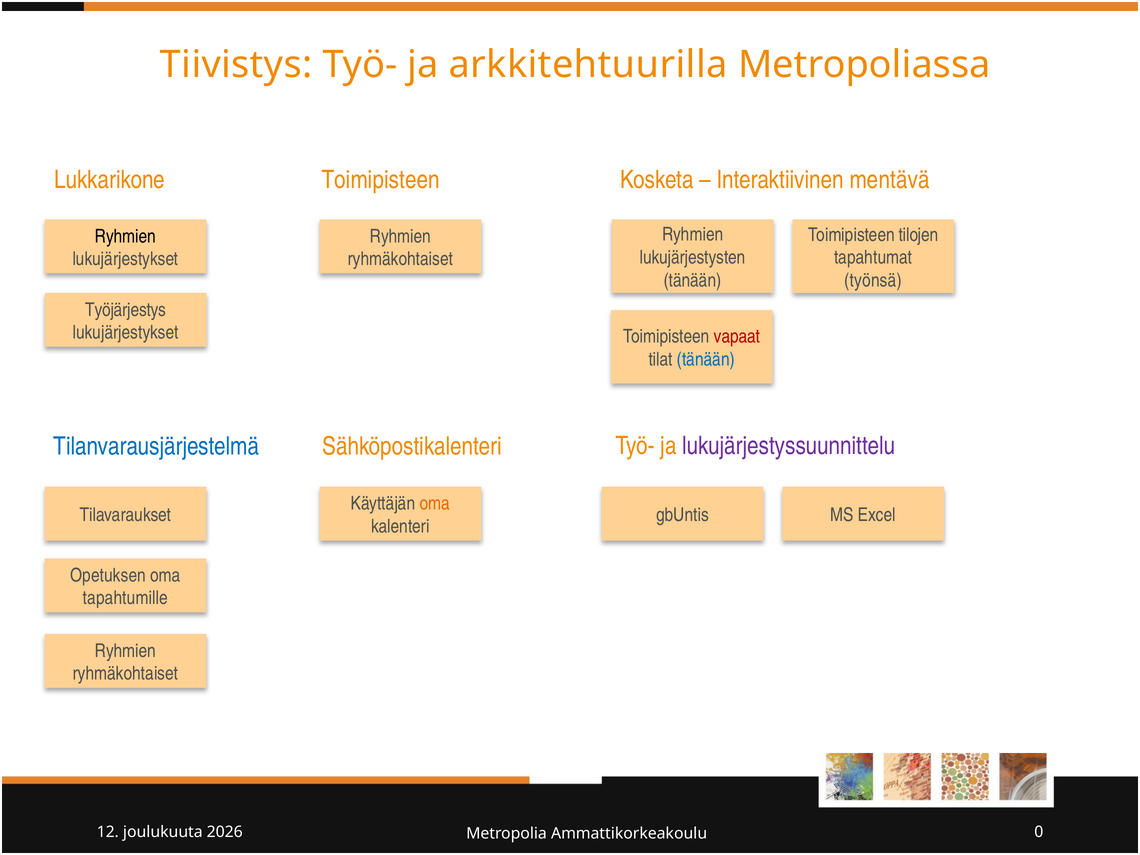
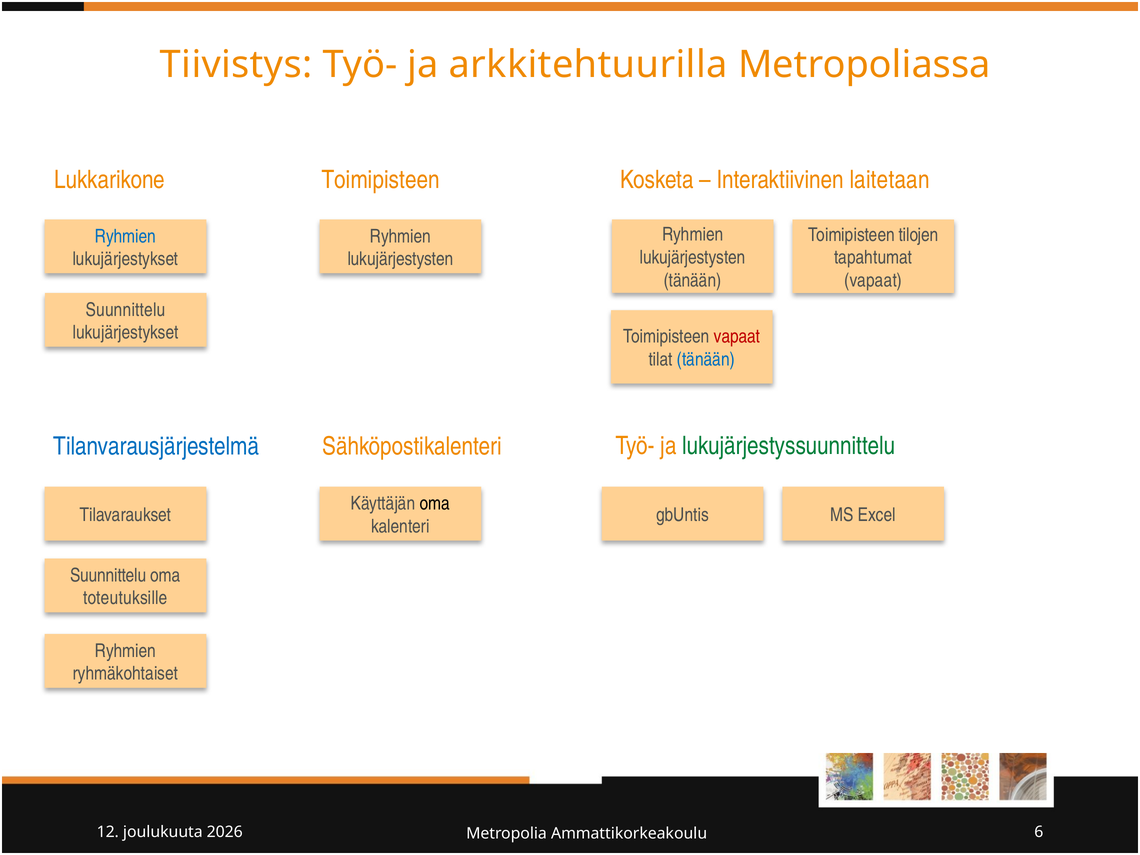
mentävä: mentävä -> laitetaan
Ryhmien at (125, 236) colour: black -> blue
ryhmäkohtaiset at (400, 259): ryhmäkohtaiset -> lukujärjestysten
työnsä at (873, 280): työnsä -> vapaat
Työjärjestys at (126, 310): Työjärjestys -> Suunnittelu
lukujärjestyssuunnittelu colour: purple -> green
oma at (435, 504) colour: orange -> black
Opetuksen at (108, 575): Opetuksen -> Suunnittelu
tapahtumille: tapahtumille -> toteutuksille
0: 0 -> 6
